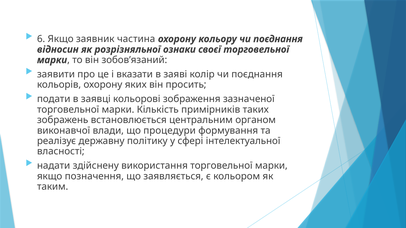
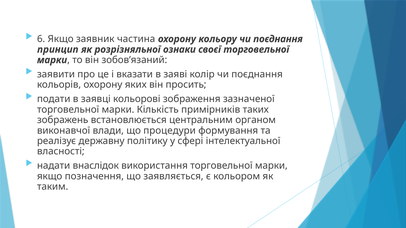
відносин: відносин -> принцип
здійснену: здійснену -> внаслідок
